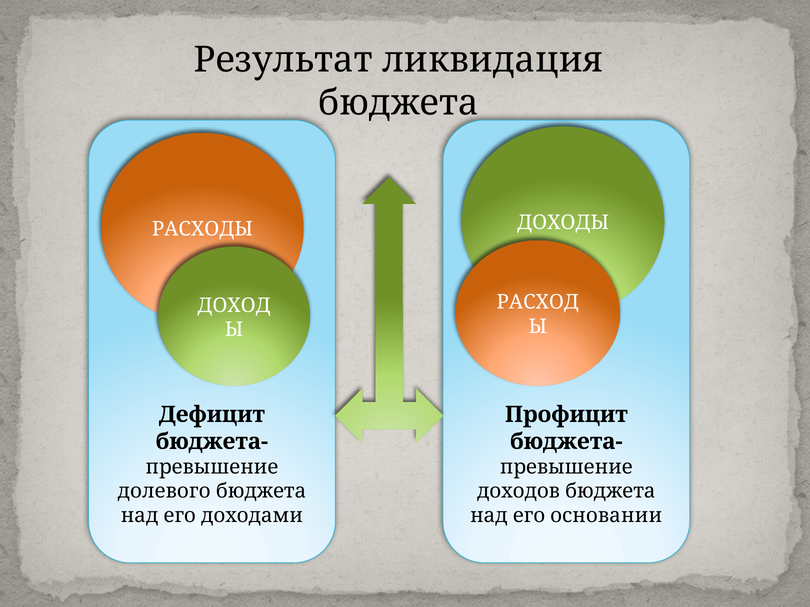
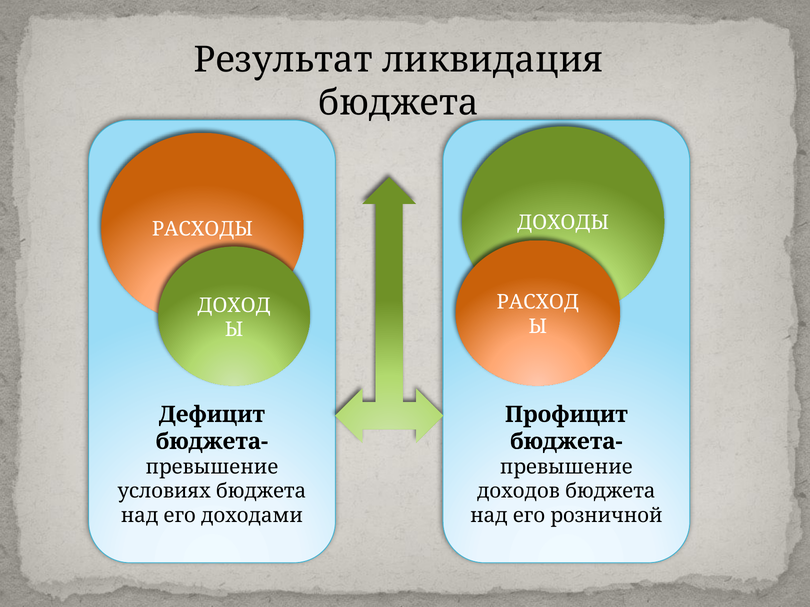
долевого: долевого -> условиях
основании: основании -> розничной
